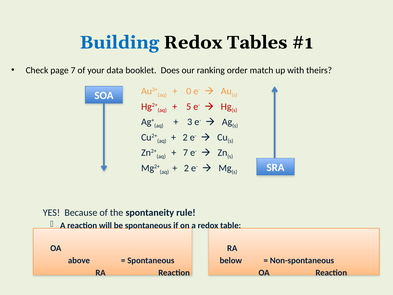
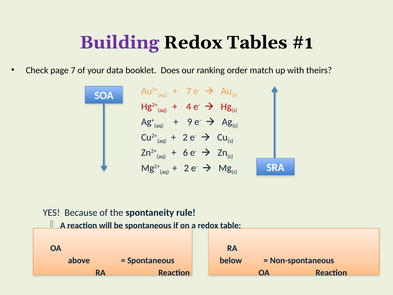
Building colour: blue -> purple
0 at (189, 91): 0 -> 7
5: 5 -> 4
3: 3 -> 9
7 at (185, 153): 7 -> 6
